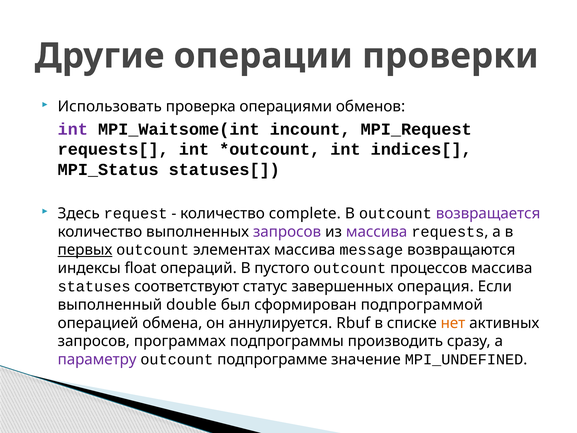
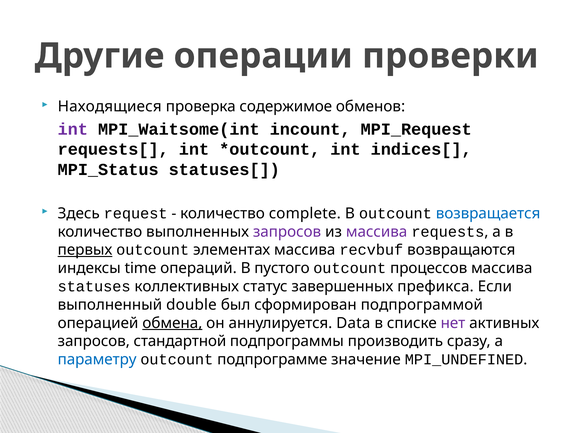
Использовать: Использовать -> Находящиеся
операциями: операциями -> содержимое
возвращается colour: purple -> blue
message: message -> recvbuf
float: float -> time
соответствуют: соответствуют -> коллективных
операция: операция -> префикса
обмена underline: none -> present
Rbuf: Rbuf -> Data
нет colour: orange -> purple
программах: программах -> стандартной
параметру colour: purple -> blue
